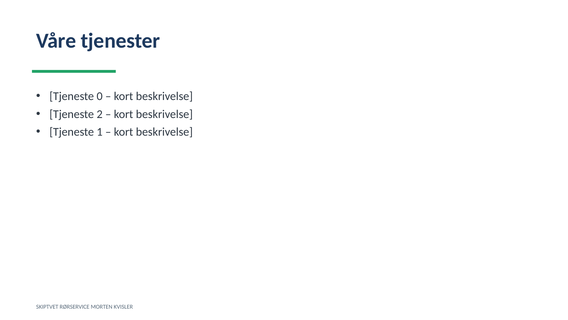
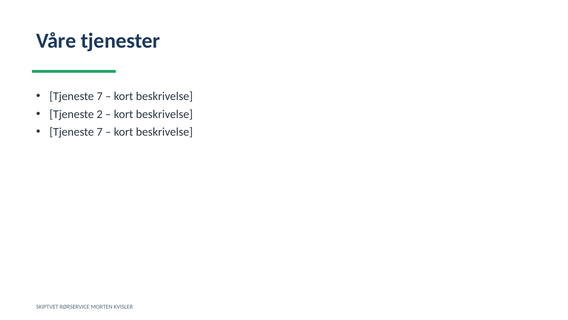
0 at (100, 96): 0 -> 7
1 at (100, 132): 1 -> 7
